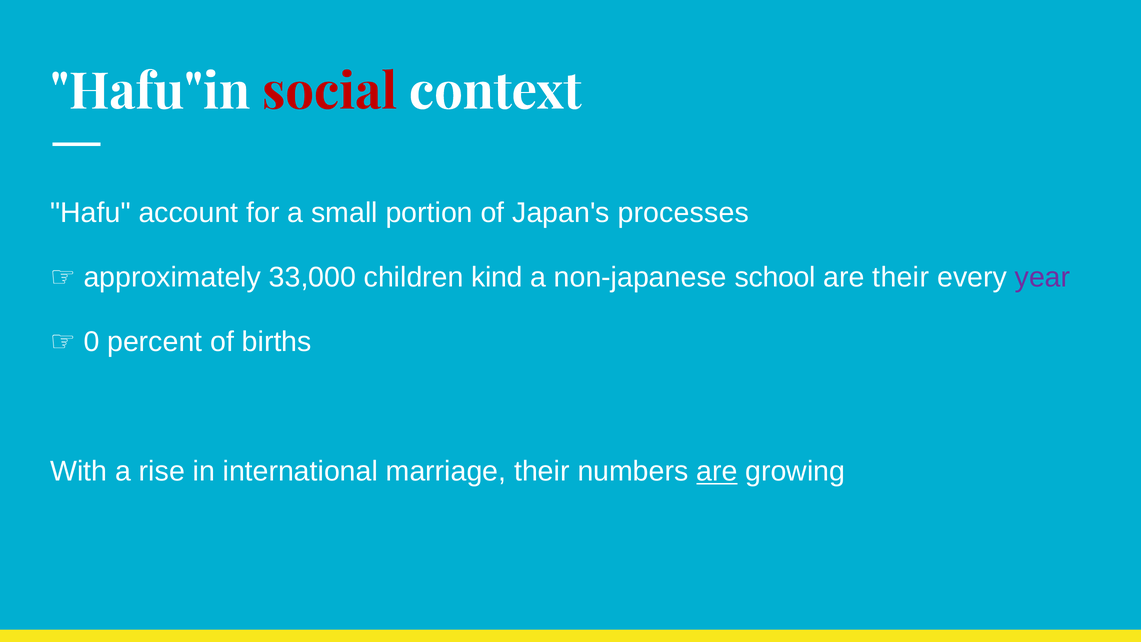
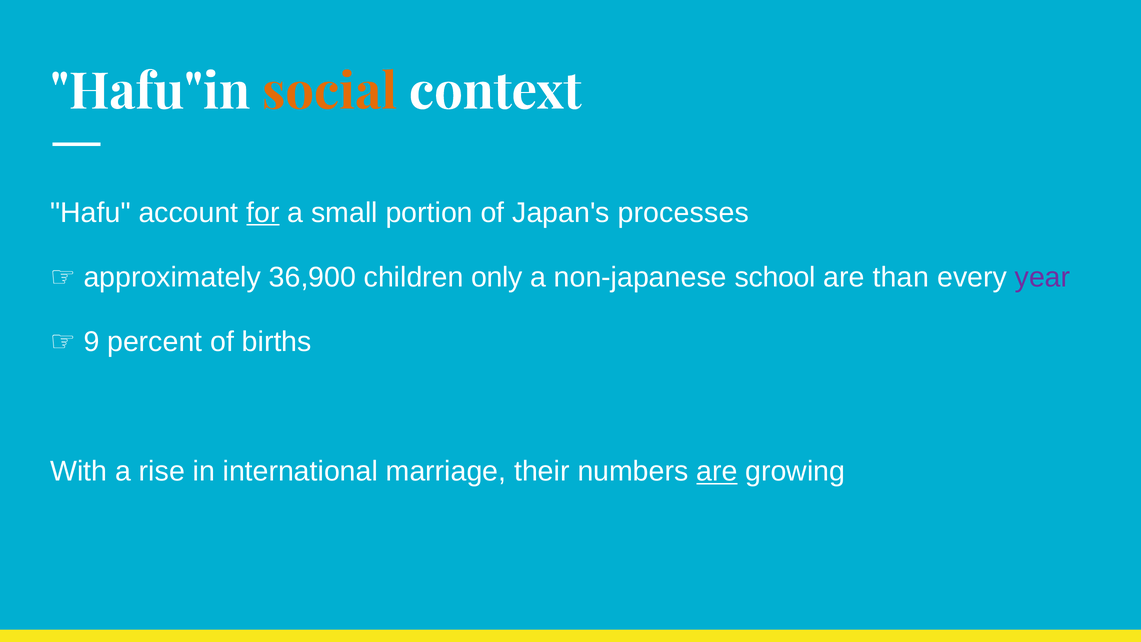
social colour: red -> orange
for underline: none -> present
33,000: 33,000 -> 36,900
kind: kind -> only
are their: their -> than
0: 0 -> 9
